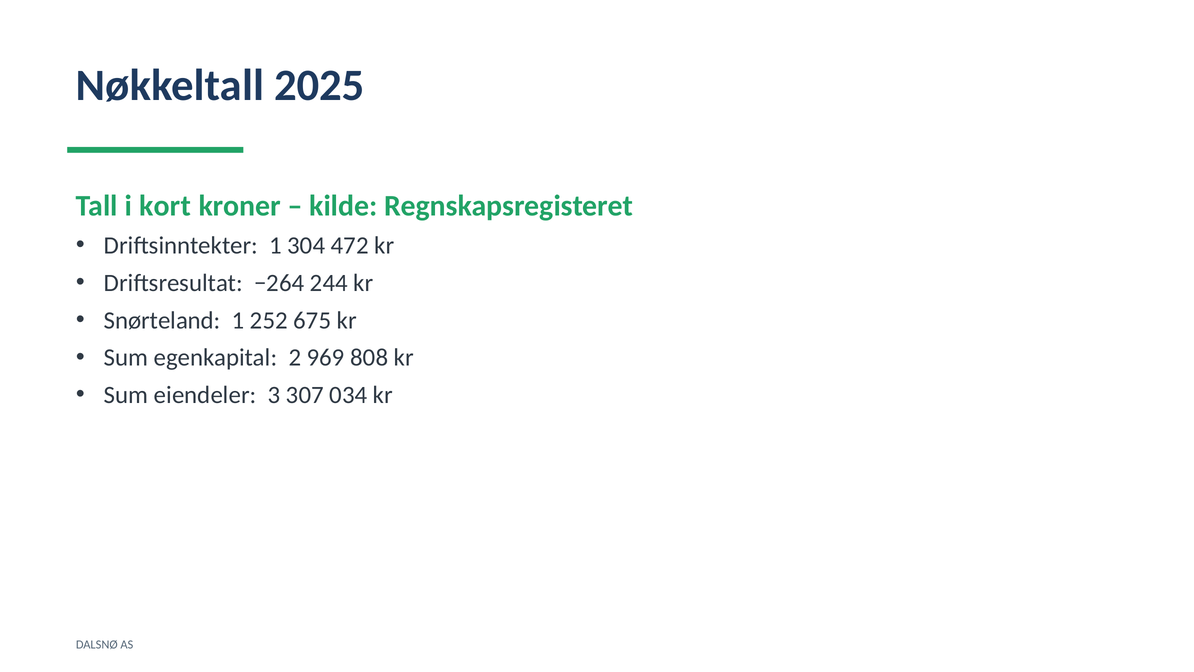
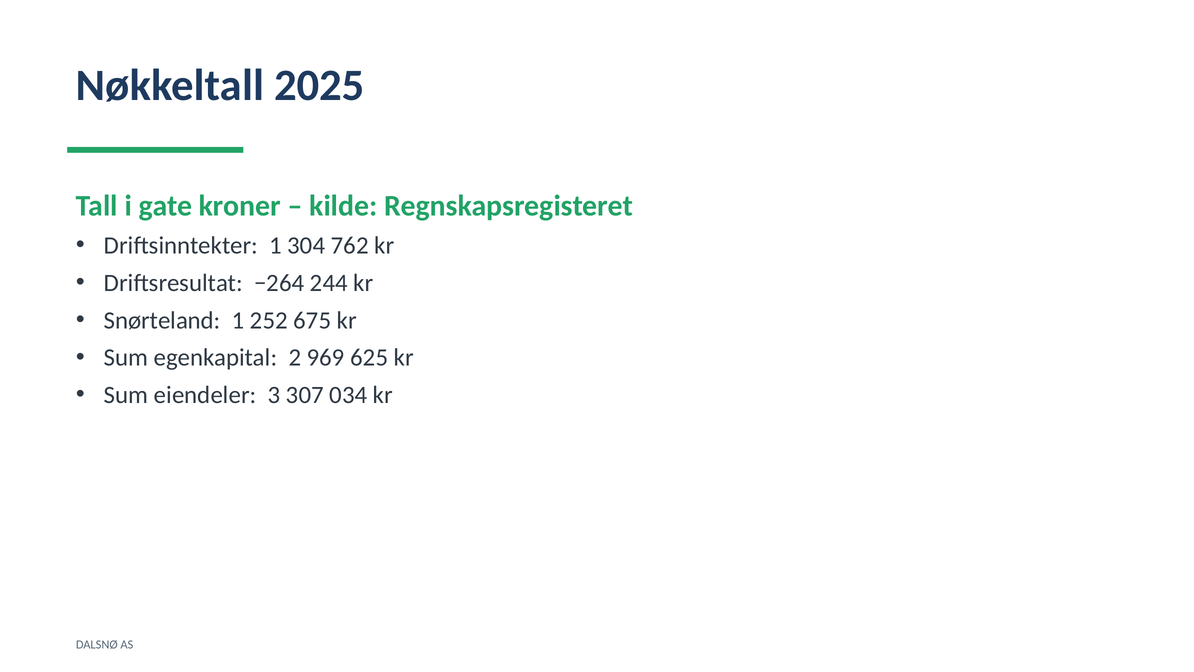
kort: kort -> gate
472: 472 -> 762
808: 808 -> 625
